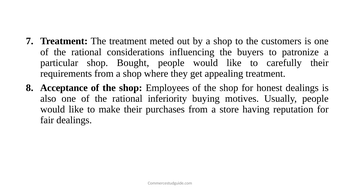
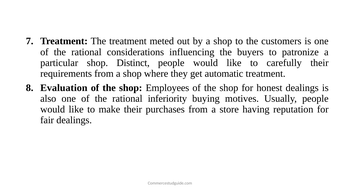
Bought: Bought -> Distinct
appealing: appealing -> automatic
Acceptance: Acceptance -> Evaluation
